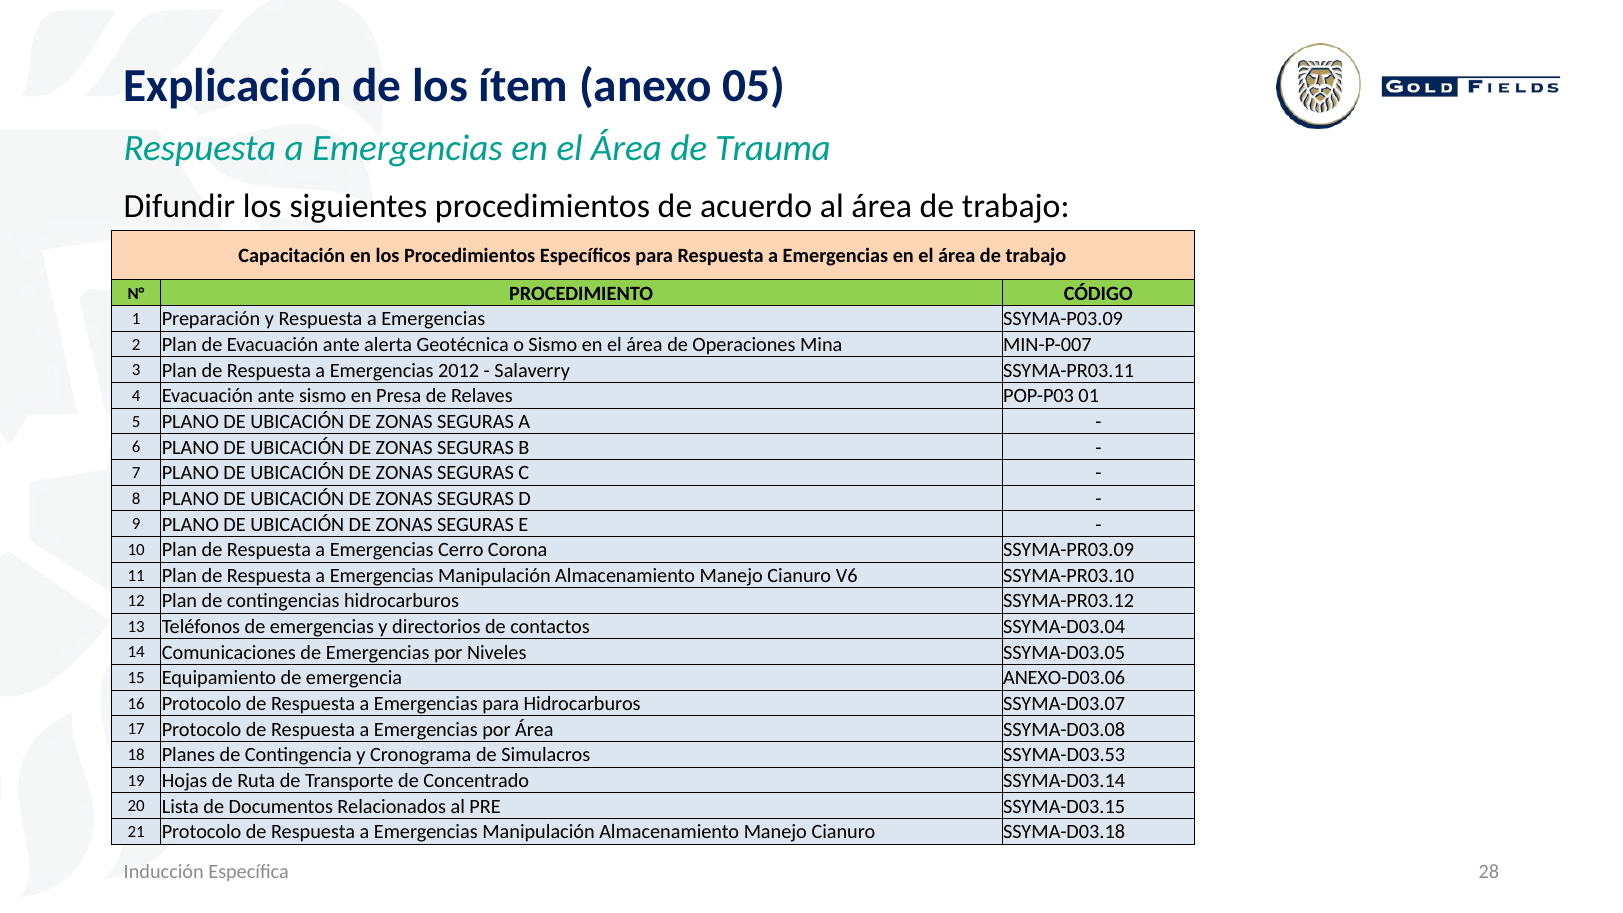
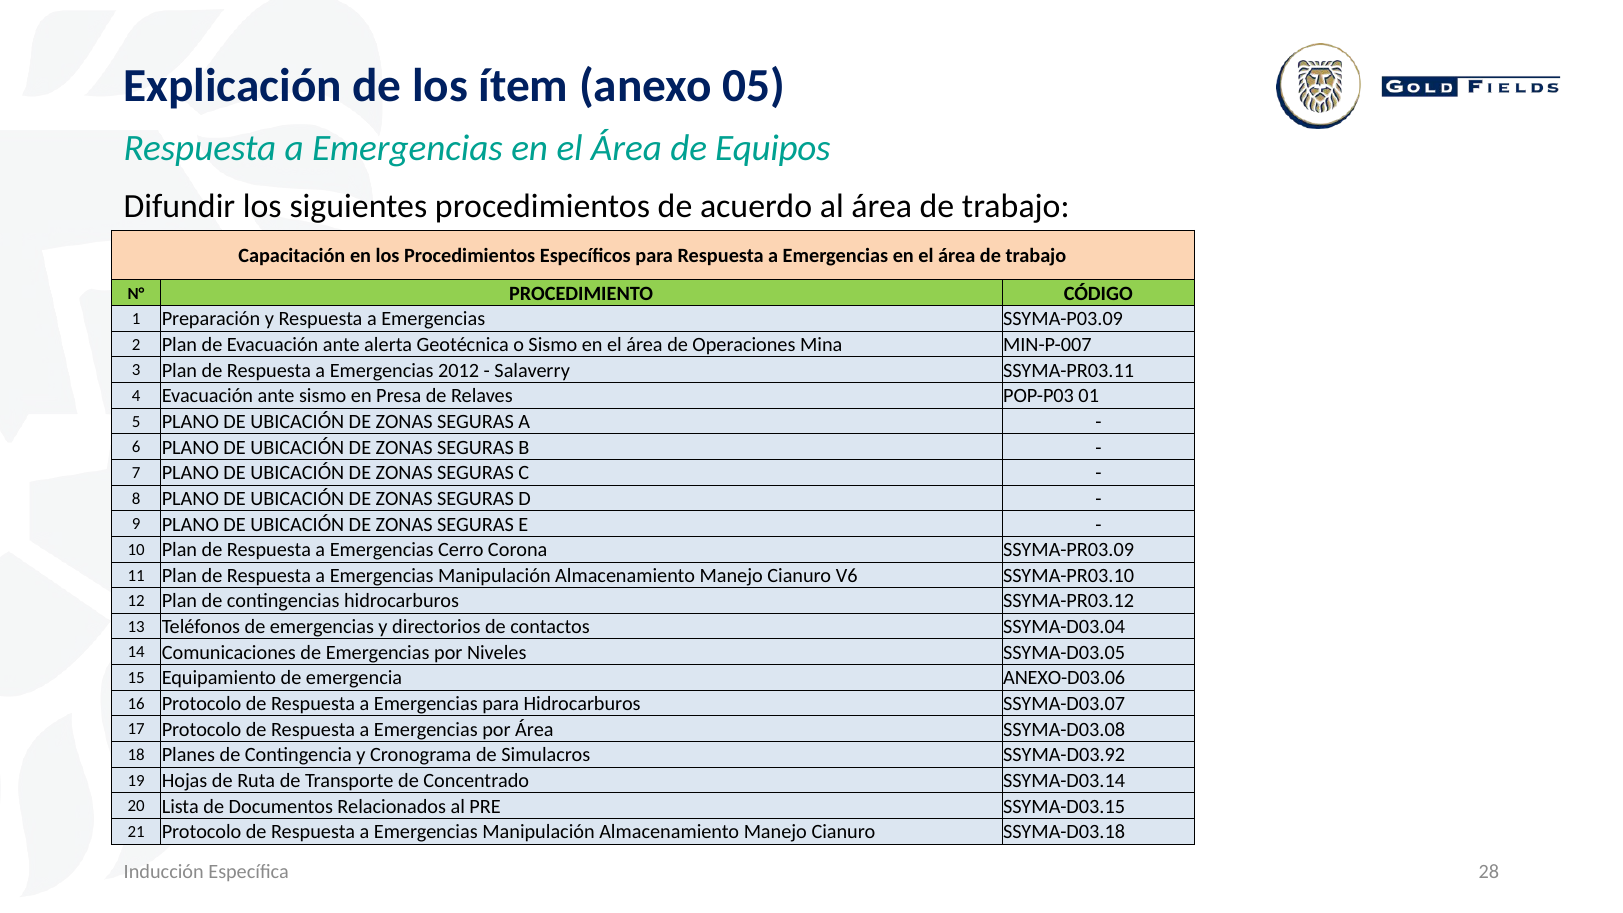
Trauma: Trauma -> Equipos
SSYMA-D03.53: SSYMA-D03.53 -> SSYMA-D03.92
